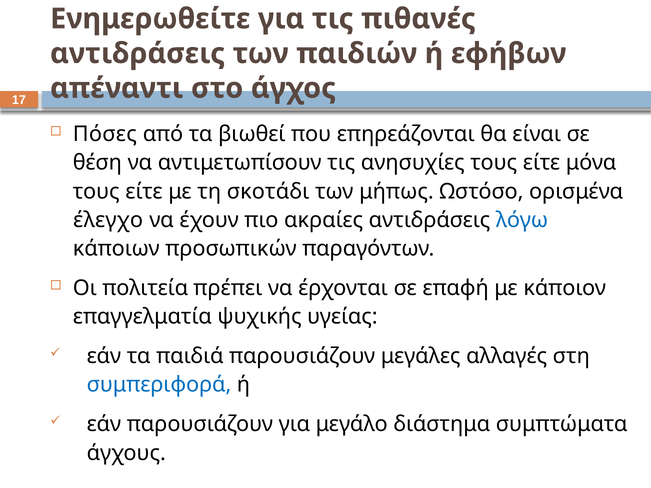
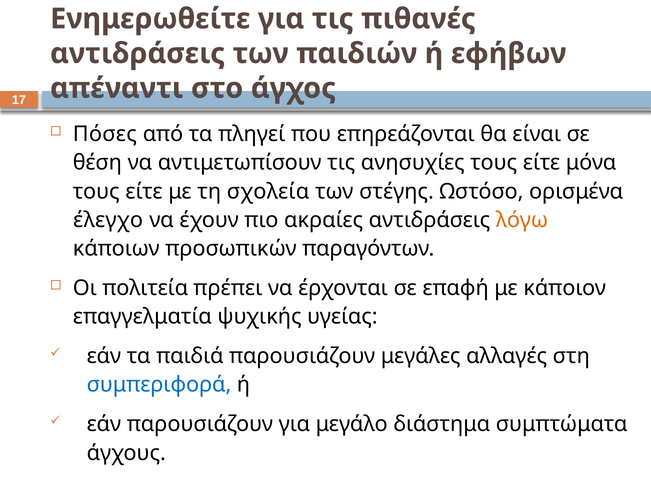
βιωθεί: βιωθεί -> πληγεί
σκοτάδι: σκοτάδι -> σχολεία
μήπως: μήπως -> στέγης
λόγω colour: blue -> orange
